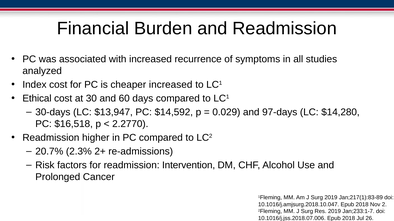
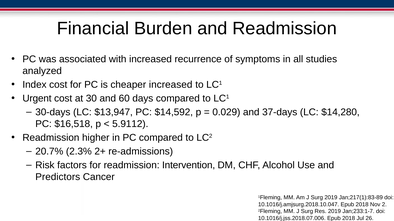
Ethical: Ethical -> Urgent
97-days: 97-days -> 37-days
2.2770: 2.2770 -> 5.9112
Prolonged: Prolonged -> Predictors
